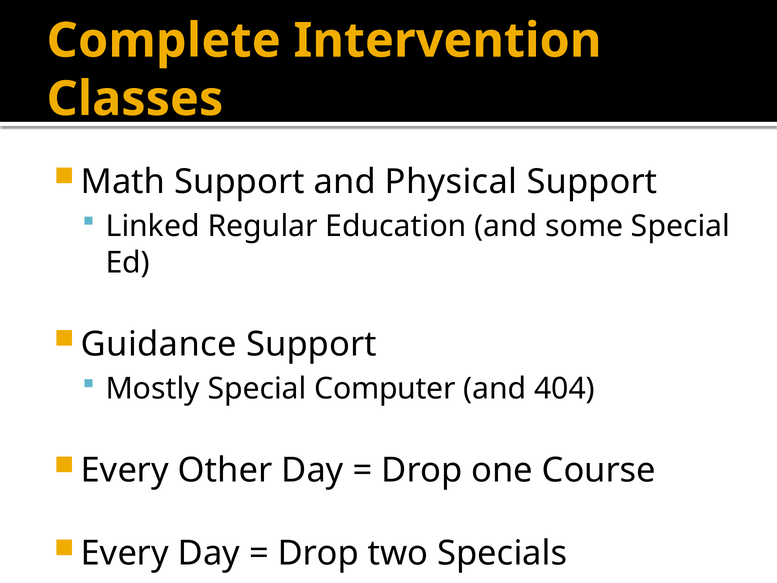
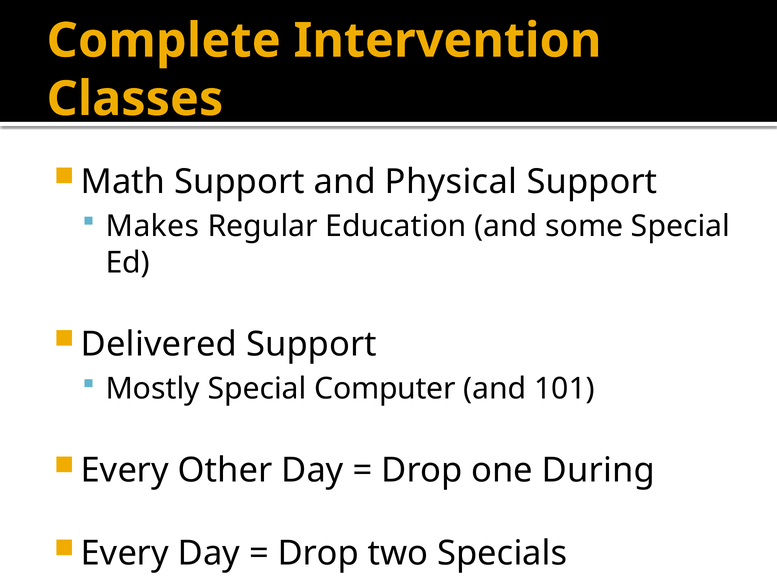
Linked: Linked -> Makes
Guidance: Guidance -> Delivered
404: 404 -> 101
Course: Course -> During
